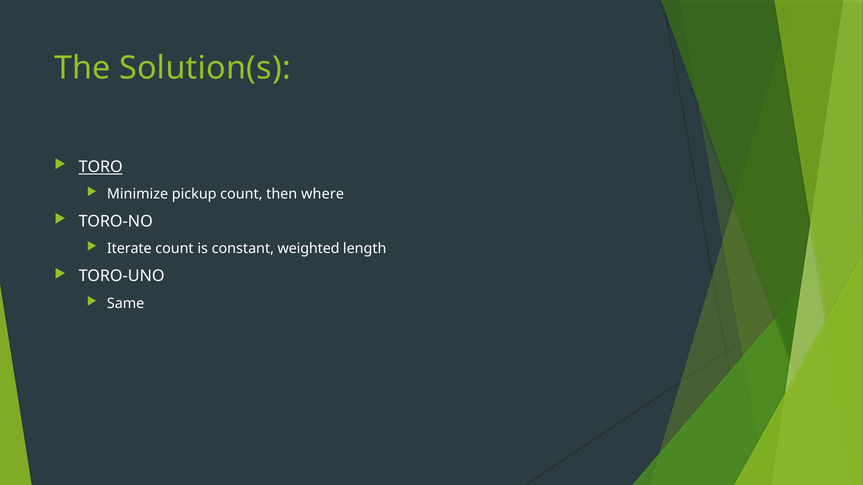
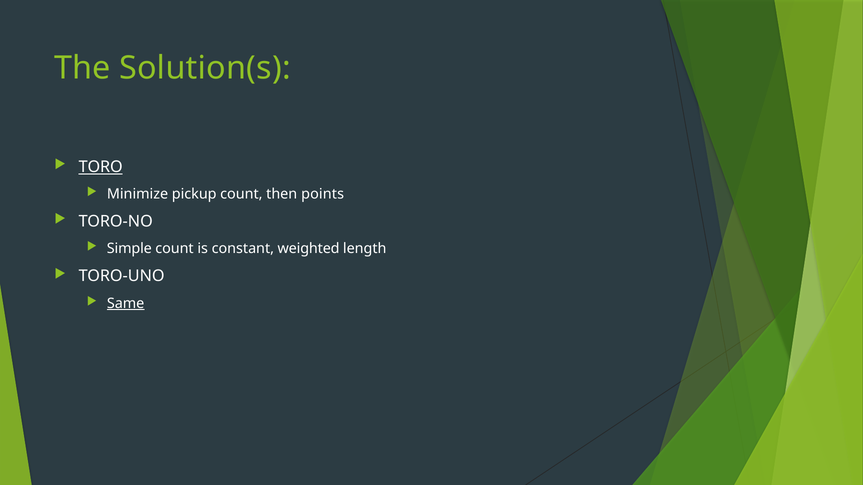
where: where -> points
Iterate: Iterate -> Simple
Same underline: none -> present
